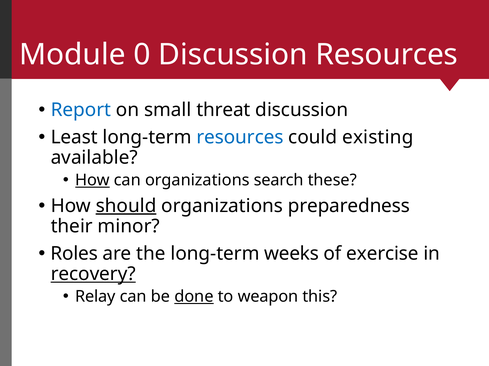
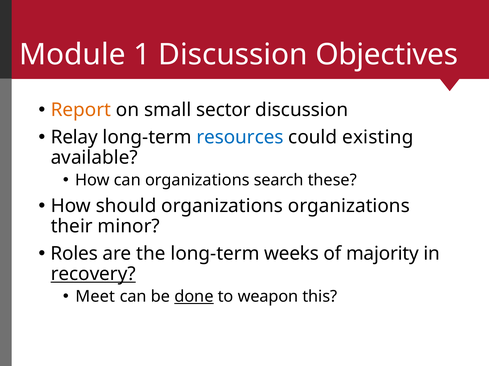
0: 0 -> 1
Discussion Resources: Resources -> Objectives
Report colour: blue -> orange
threat: threat -> sector
Least: Least -> Relay
How at (92, 180) underline: present -> none
should underline: present -> none
organizations preparedness: preparedness -> organizations
exercise: exercise -> majority
Relay: Relay -> Meet
